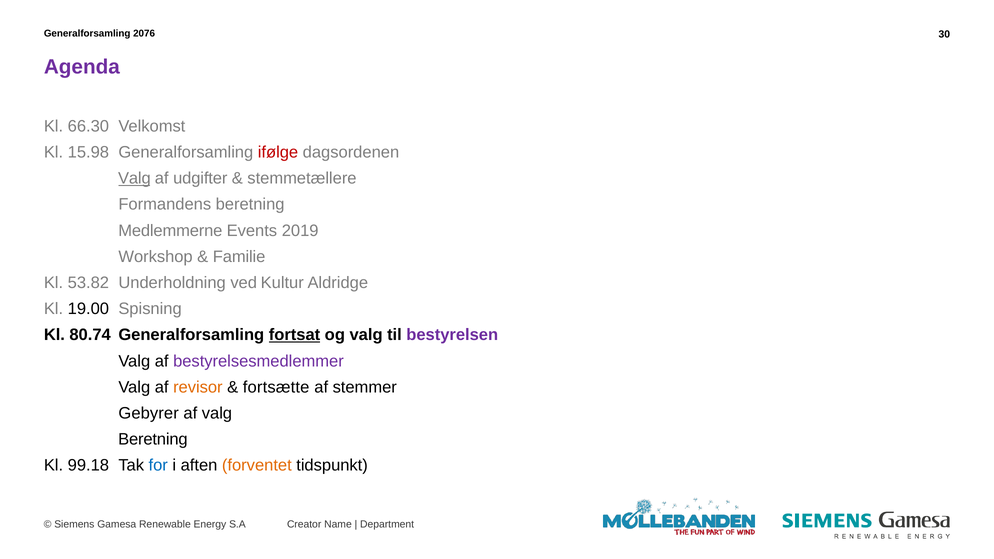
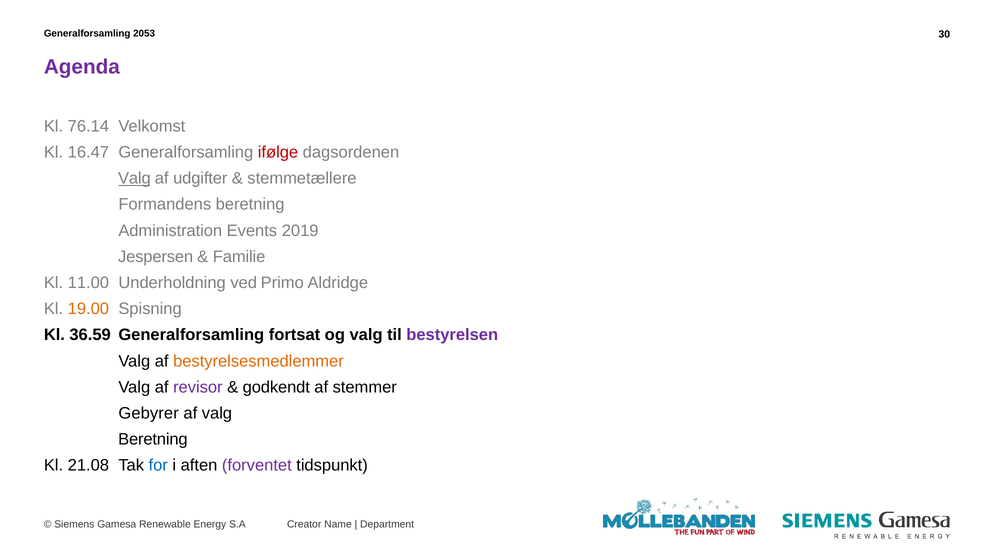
2076: 2076 -> 2053
66.30: 66.30 -> 76.14
15.98: 15.98 -> 16.47
Medlemmerne: Medlemmerne -> Administration
Workshop: Workshop -> Jespersen
53.82: 53.82 -> 11.00
Kultur: Kultur -> Primo
19.00 colour: black -> orange
80.74: 80.74 -> 36.59
fortsat underline: present -> none
bestyrelsesmedlemmer colour: purple -> orange
revisor colour: orange -> purple
fortsætte: fortsætte -> godkendt
99.18: 99.18 -> 21.08
forventet colour: orange -> purple
